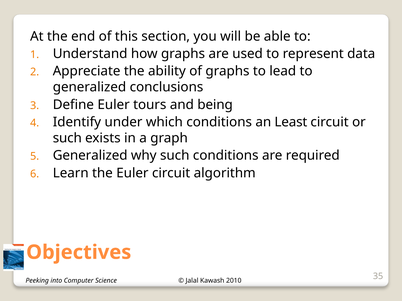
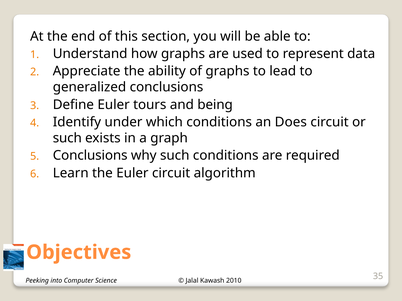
Least: Least -> Does
Generalized at (90, 156): Generalized -> Conclusions
